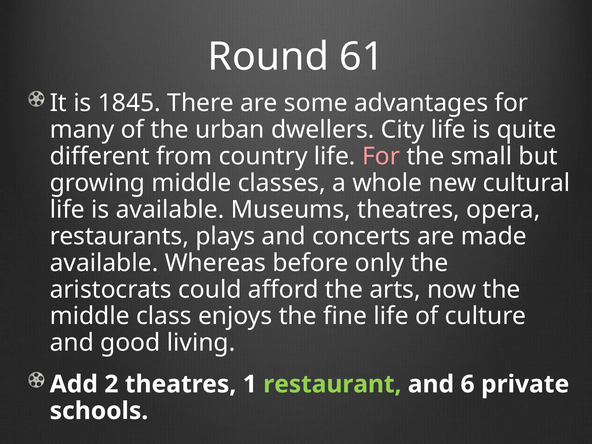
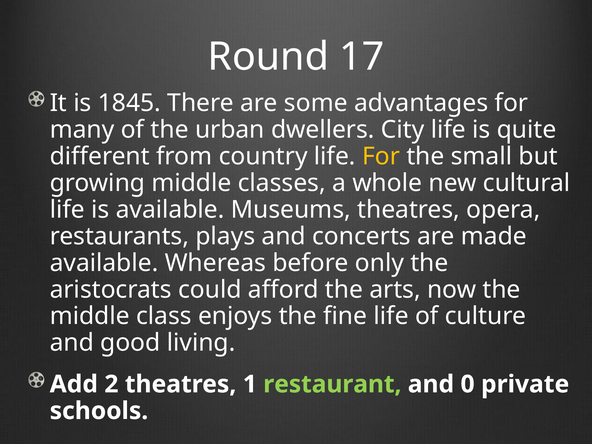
61: 61 -> 17
For at (381, 156) colour: pink -> yellow
6: 6 -> 0
